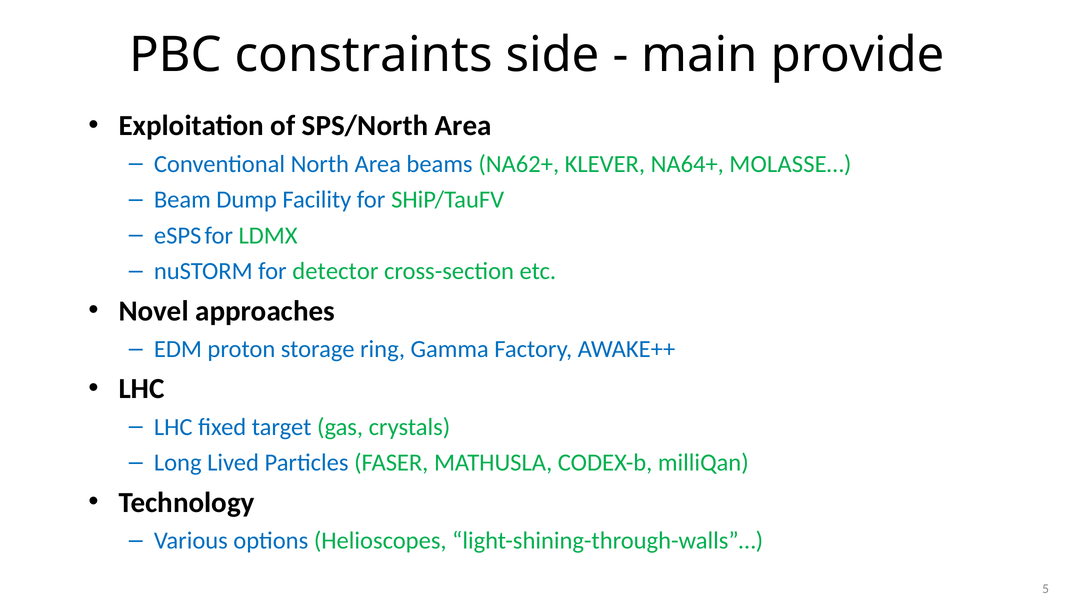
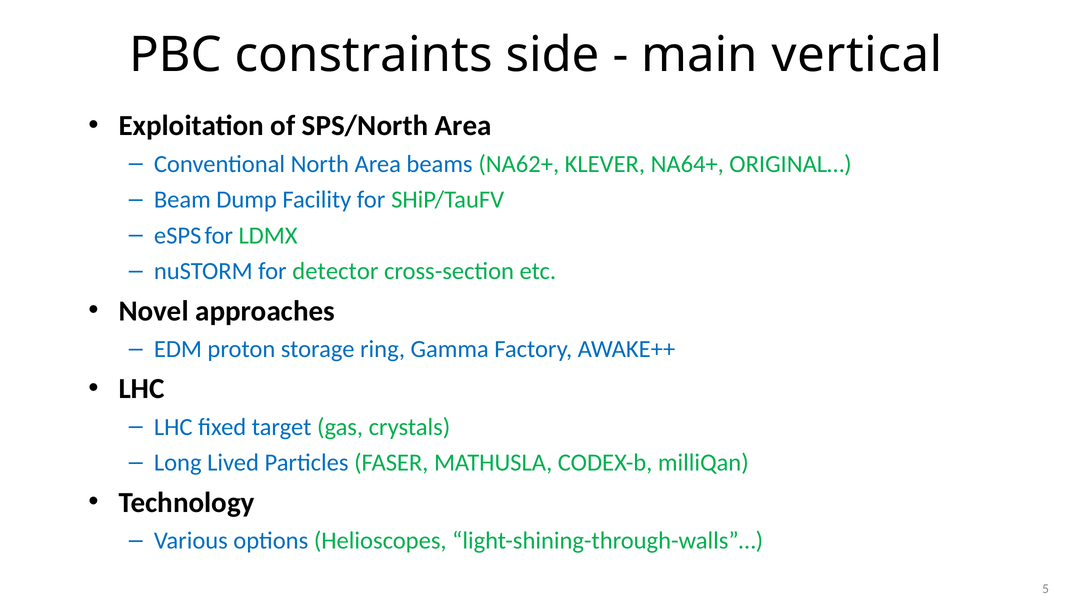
provide: provide -> vertical
MOLASSE…: MOLASSE… -> ORIGINAL…
